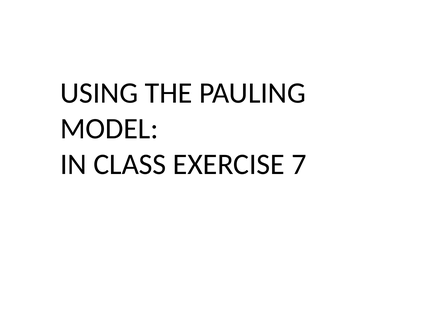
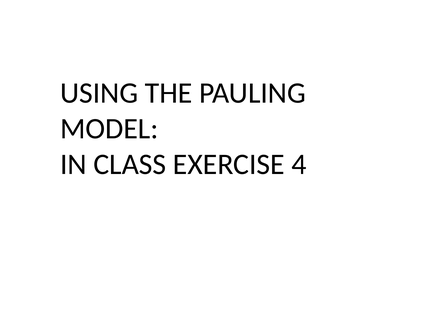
7: 7 -> 4
